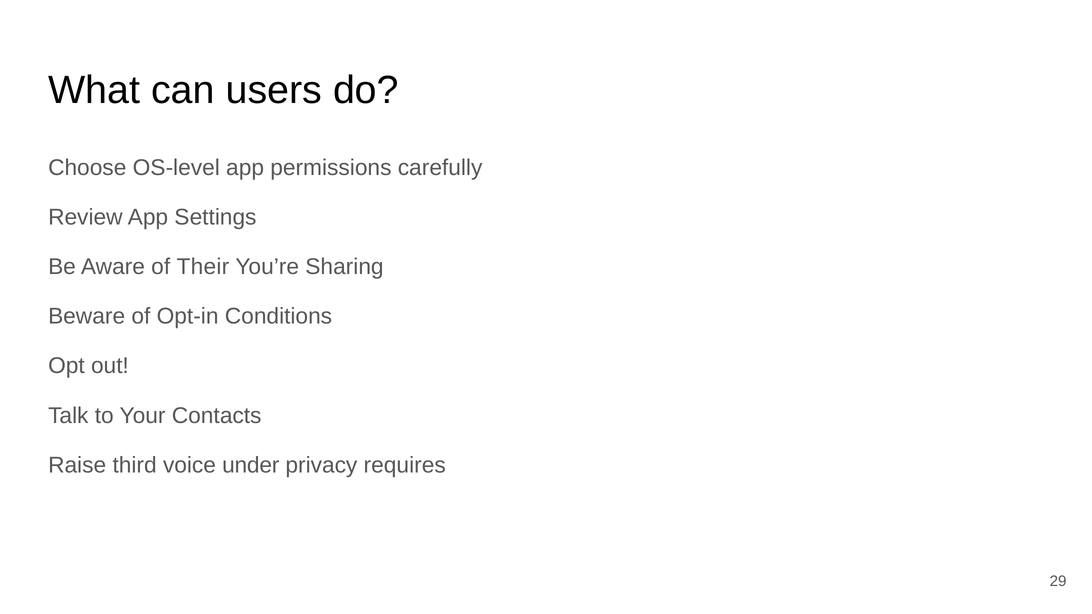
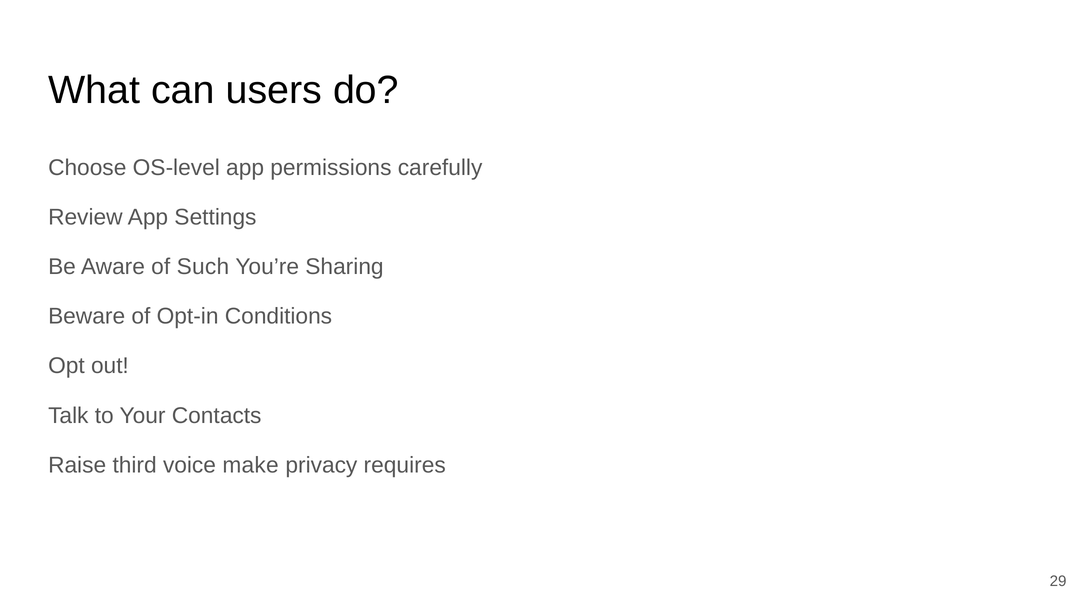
Their: Their -> Such
under: under -> make
